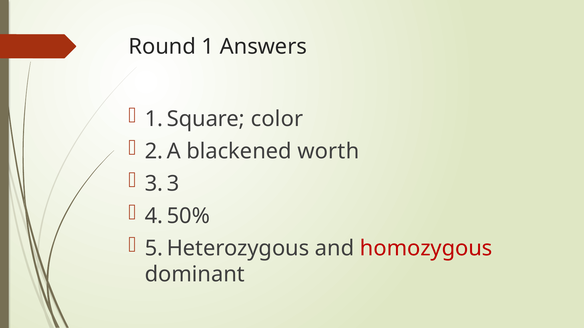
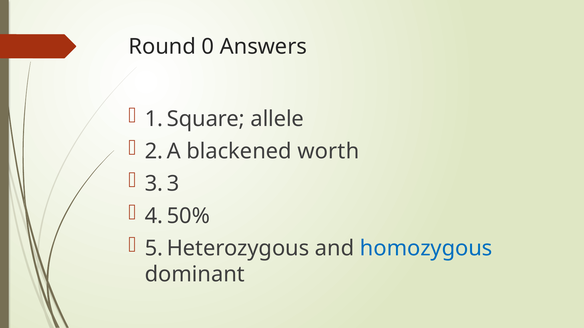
1: 1 -> 0
color: color -> allele
homozygous colour: red -> blue
